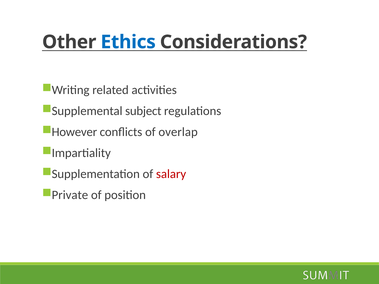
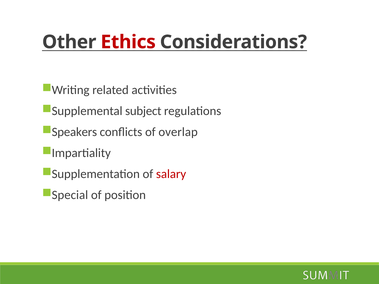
Ethics colour: blue -> red
However: However -> Speakers
Private: Private -> Special
